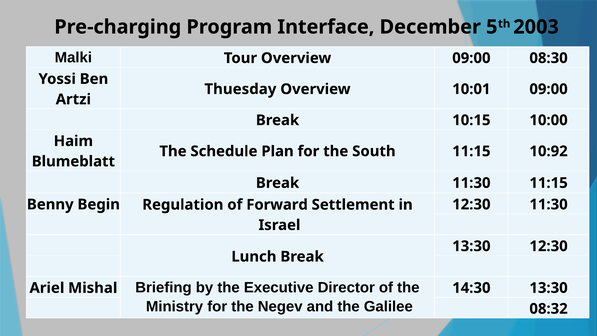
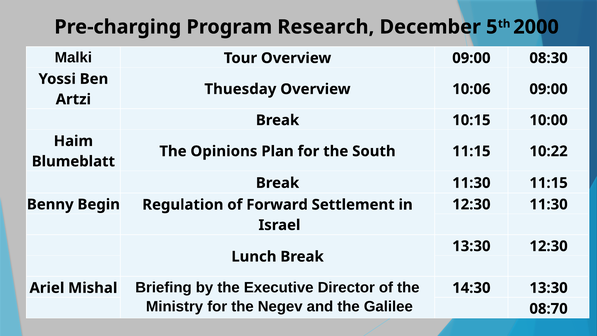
Interface: Interface -> Research
2003: 2003 -> 2000
10:01: 10:01 -> 10:06
Schedule: Schedule -> Opinions
10:92: 10:92 -> 10:22
08:32: 08:32 -> 08:70
